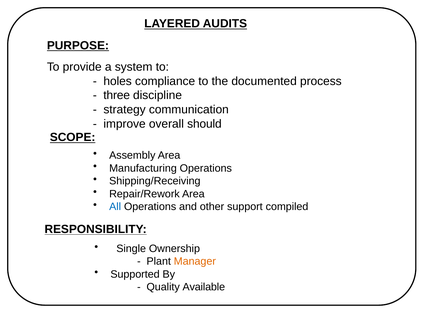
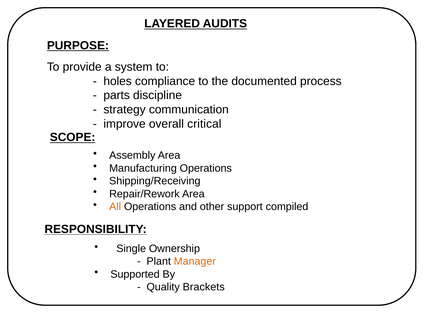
three: three -> parts
should: should -> critical
All colour: blue -> orange
Available: Available -> Brackets
